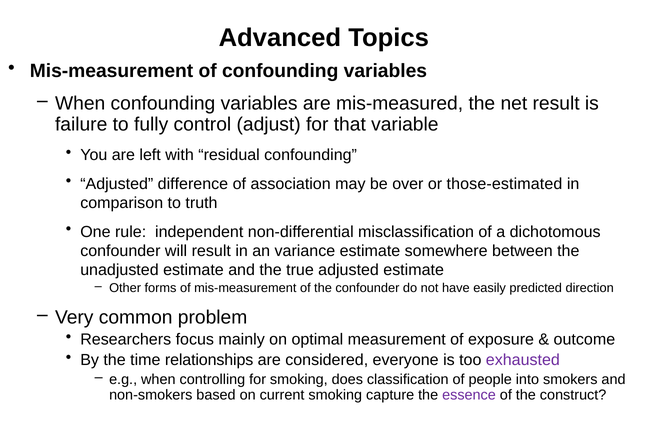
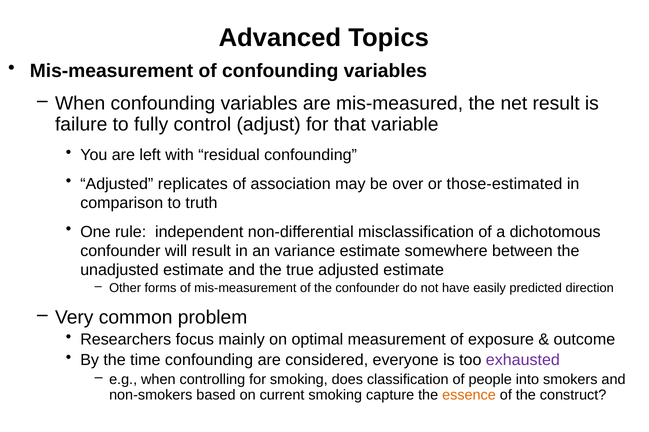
difference: difference -> replicates
time relationships: relationships -> confounding
essence colour: purple -> orange
